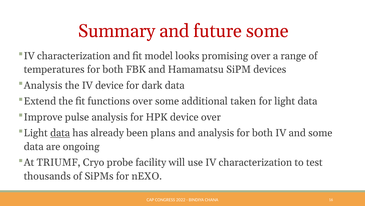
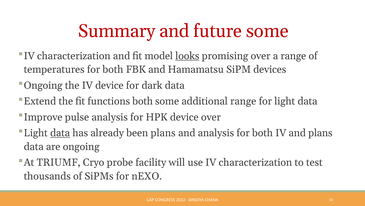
looks underline: none -> present
Analysis at (43, 85): Analysis -> Ongoing
functions over: over -> both
additional taken: taken -> range
and some: some -> plans
